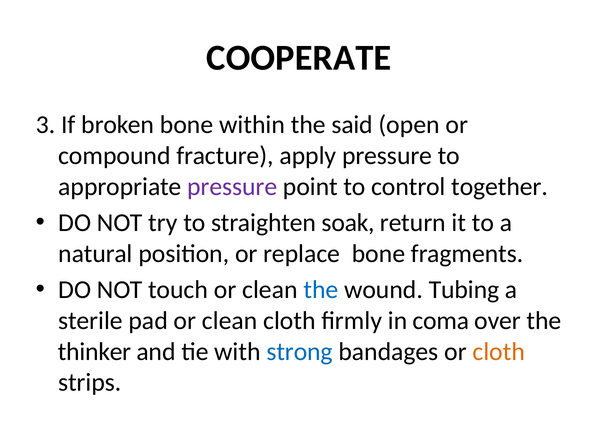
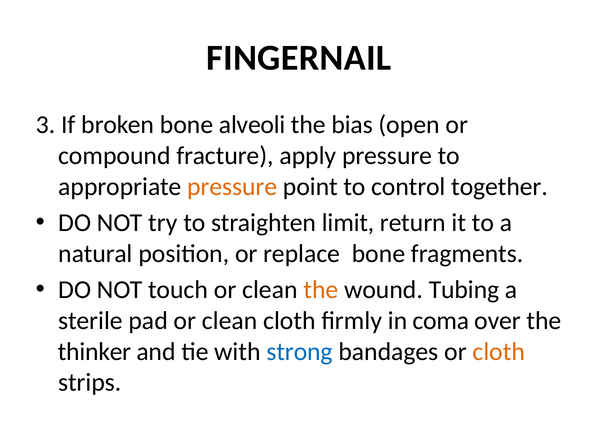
COOPERATE: COOPERATE -> FINGERNAIL
within: within -> alveoli
said: said -> bias
pressure at (232, 187) colour: purple -> orange
soak: soak -> limit
the at (321, 290) colour: blue -> orange
